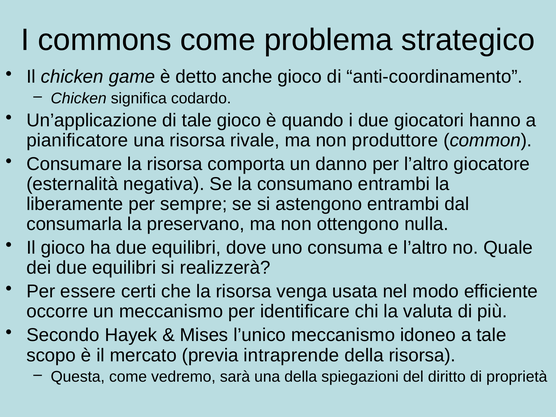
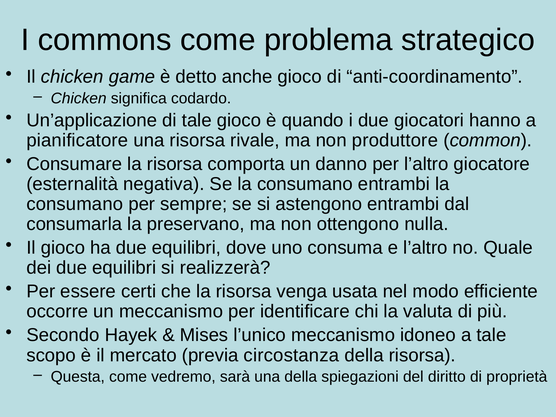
liberamente at (75, 204): liberamente -> consumano
intraprende: intraprende -> circostanza
